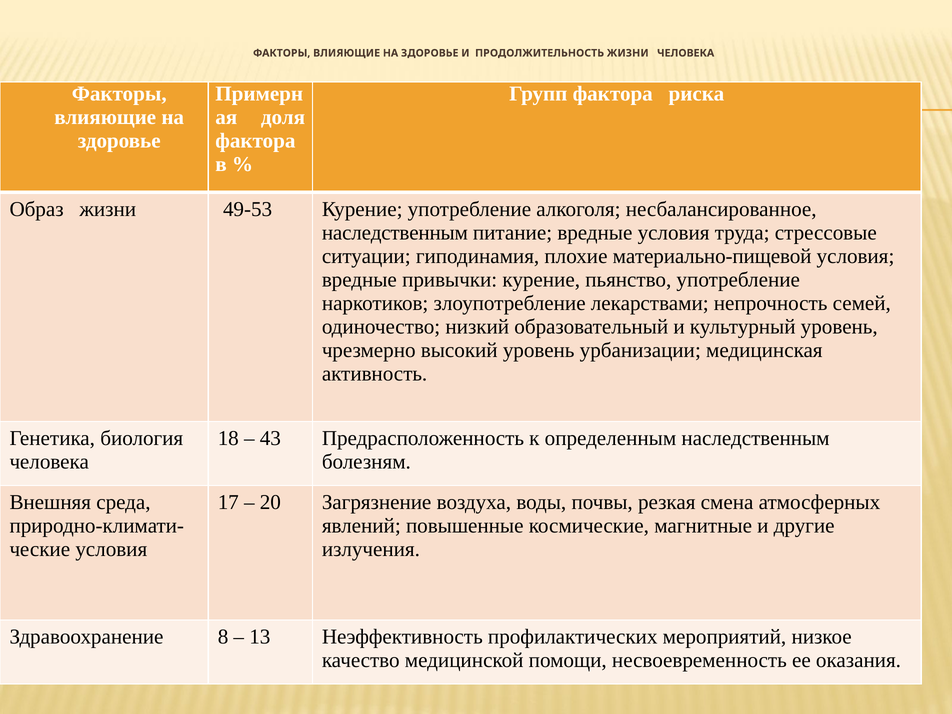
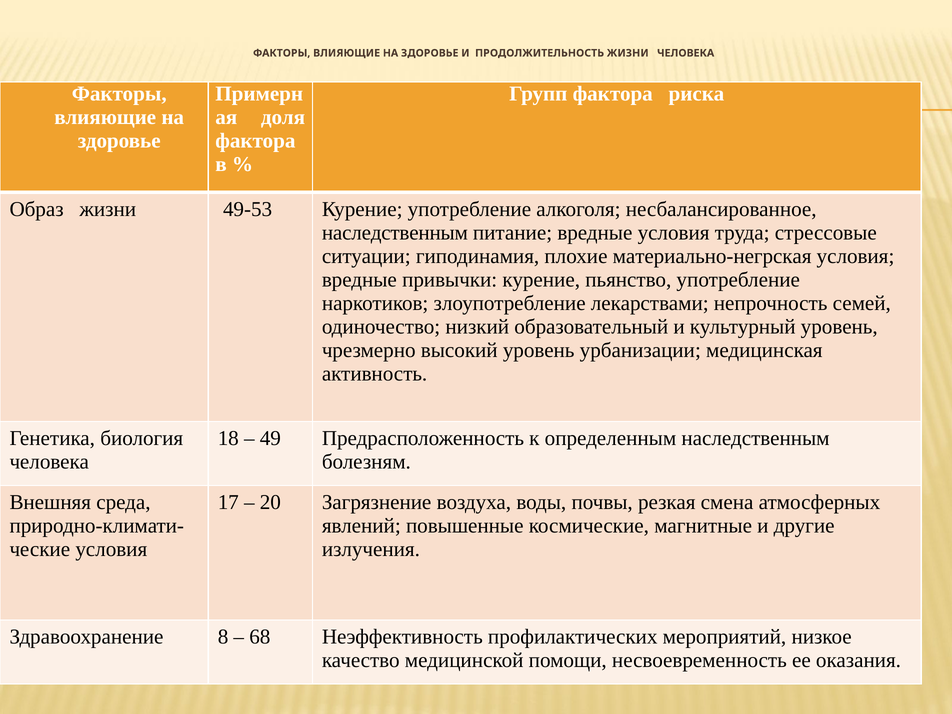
материально-пищевой: материально-пищевой -> материально-негрская
43: 43 -> 49
13: 13 -> 68
